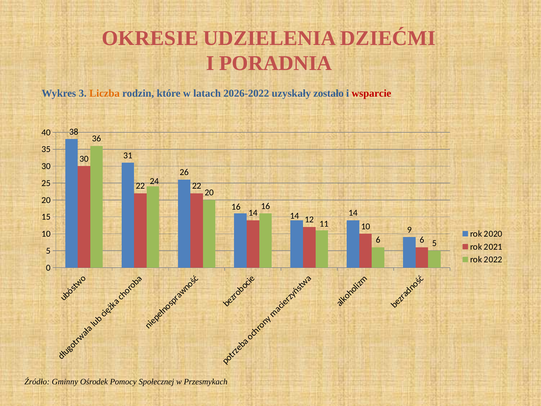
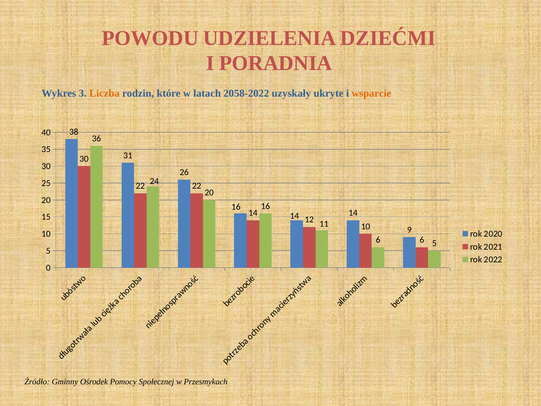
OKRESIE: OKRESIE -> POWODU
2026-2022: 2026-2022 -> 2058-2022
zostało: zostało -> ukryte
wsparcie colour: red -> orange
